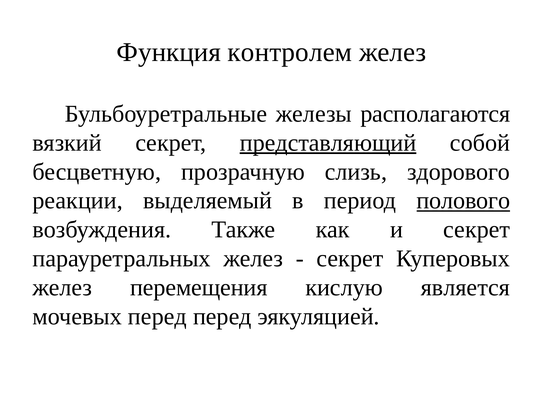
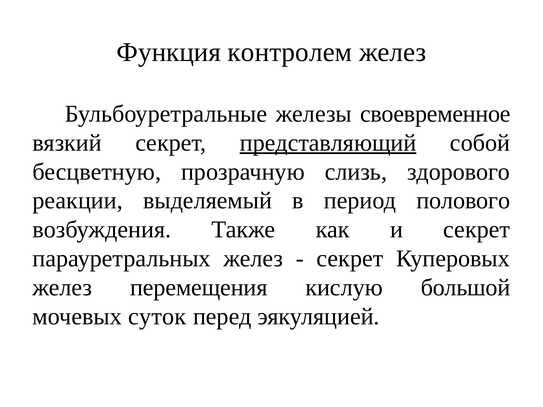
располагаются: располагаются -> своевременное
полового underline: present -> none
является: является -> большой
мочевых перед: перед -> суток
